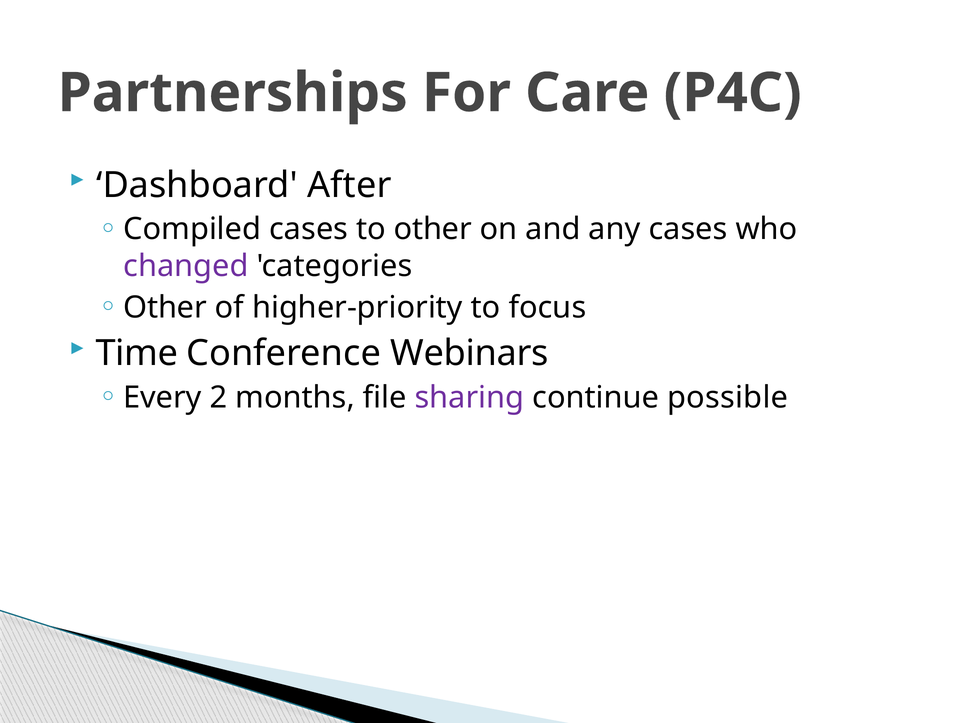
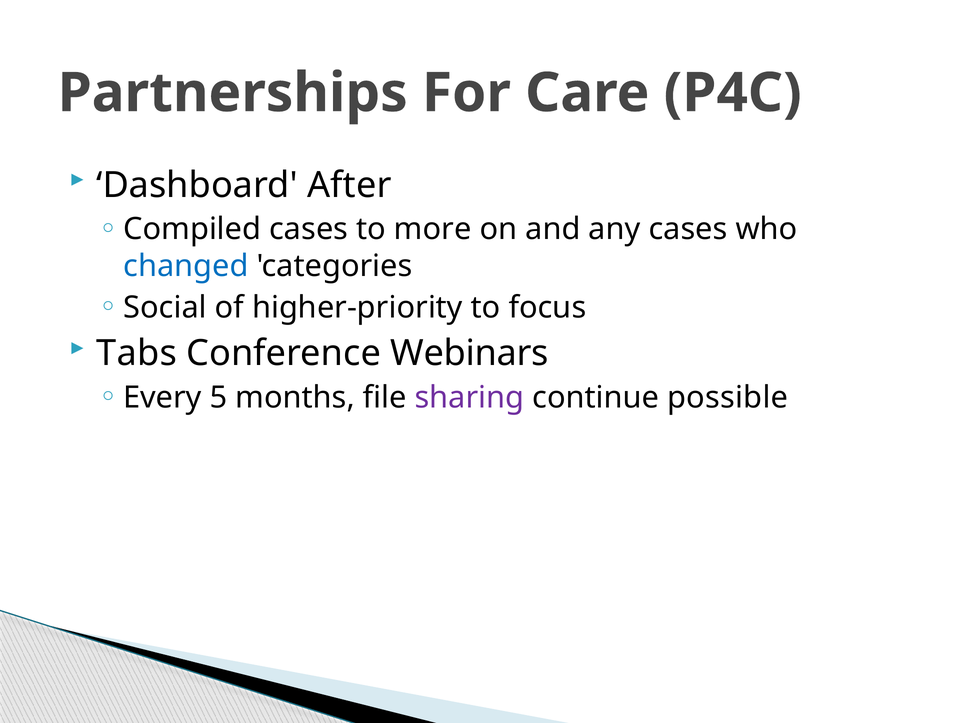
to other: other -> more
changed colour: purple -> blue
Other at (165, 307): Other -> Social
Time: Time -> Tabs
2: 2 -> 5
